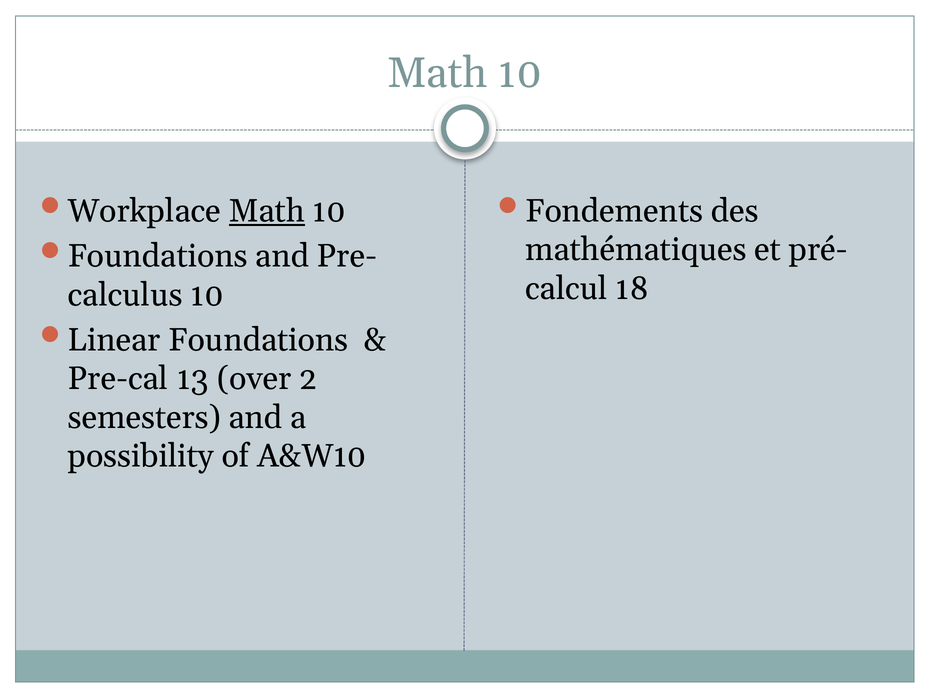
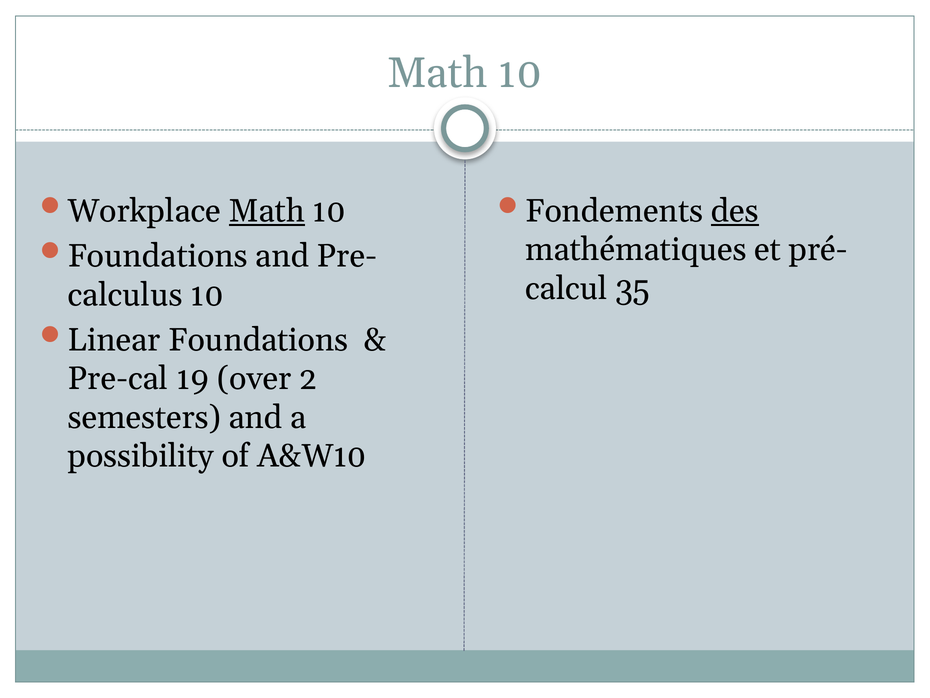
des underline: none -> present
18: 18 -> 35
13: 13 -> 19
